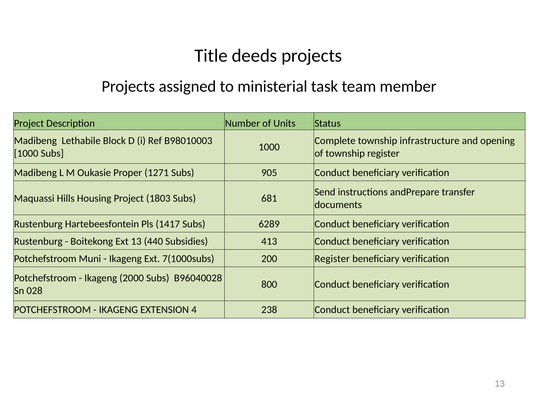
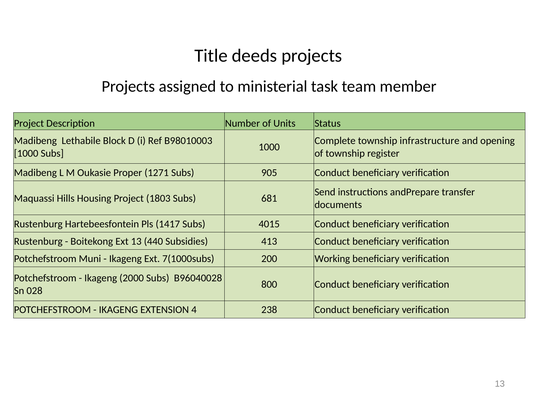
6289: 6289 -> 4015
200 Register: Register -> Working
